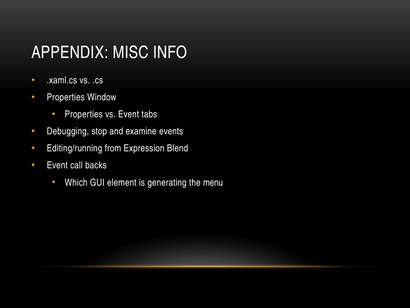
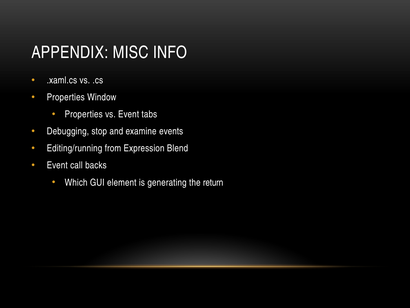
menu: menu -> return
